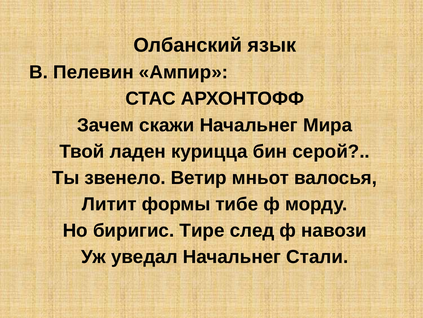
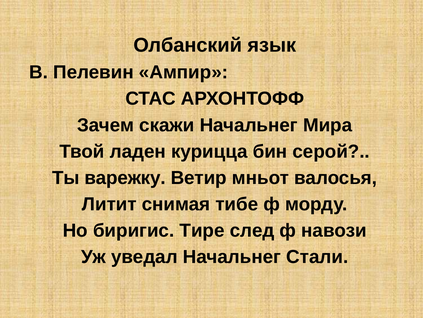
звенело: звенело -> варежку
формы: формы -> снимая
